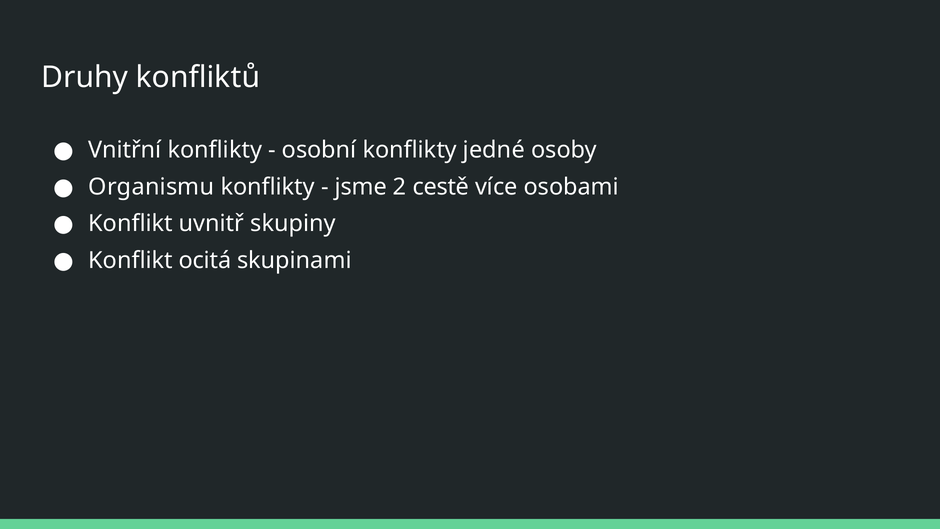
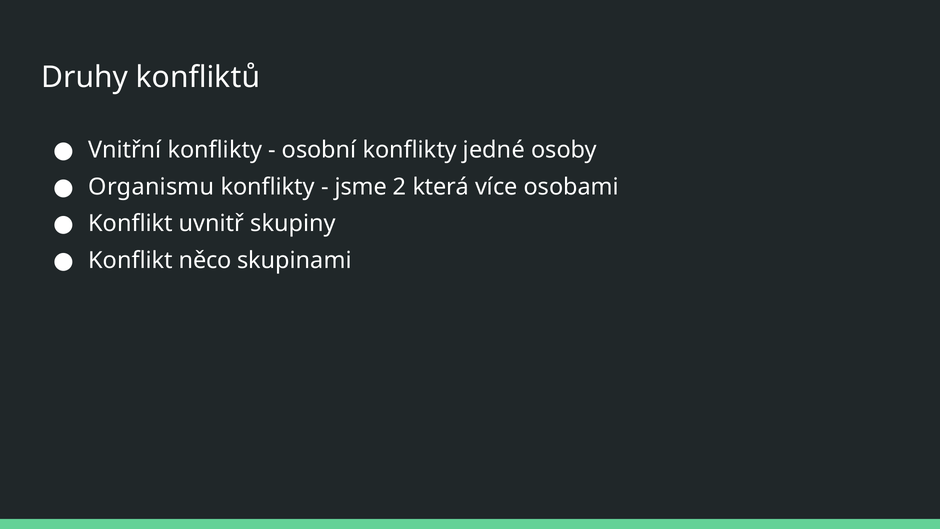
cestě: cestě -> která
ocitá: ocitá -> něco
